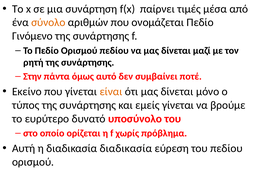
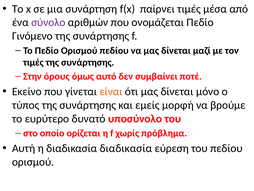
σύνολο colour: orange -> purple
ρητή at (33, 62): ρητή -> τιµές
πάντα: πάντα -> όρους
εµείς γίνεται: γίνεται -> μορφή
